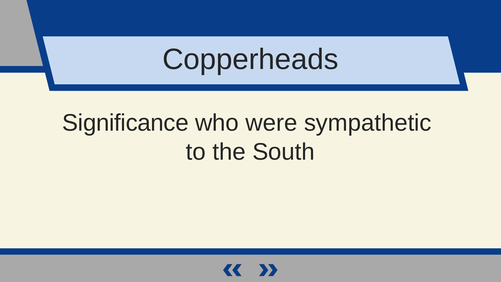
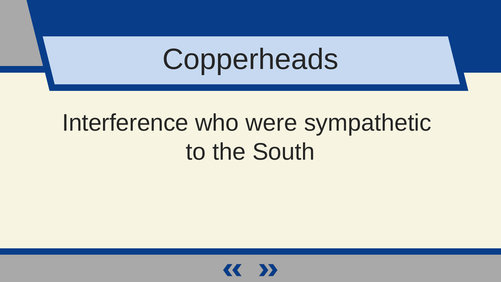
Significance: Significance -> Interference
